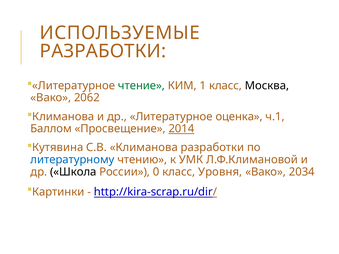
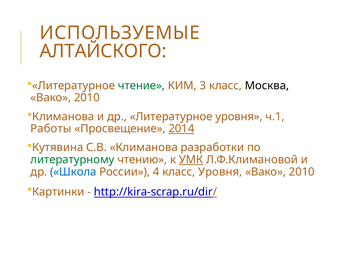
РАЗРАБОТКИ at (103, 51): РАЗРАБОТКИ -> АЛТАЙСКОГО
1: 1 -> 3
2062 at (87, 98): 2062 -> 2010
Литературное оценка: оценка -> уровня
Баллом: Баллом -> Работы
литературному colour: blue -> green
УМК underline: none -> present
Школа colour: black -> blue
0: 0 -> 4
2034 at (302, 172): 2034 -> 2010
